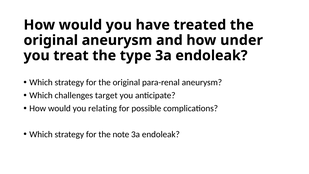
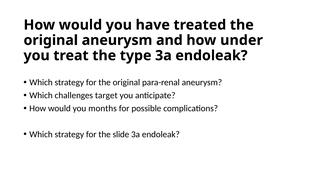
relating: relating -> months
note: note -> slide
